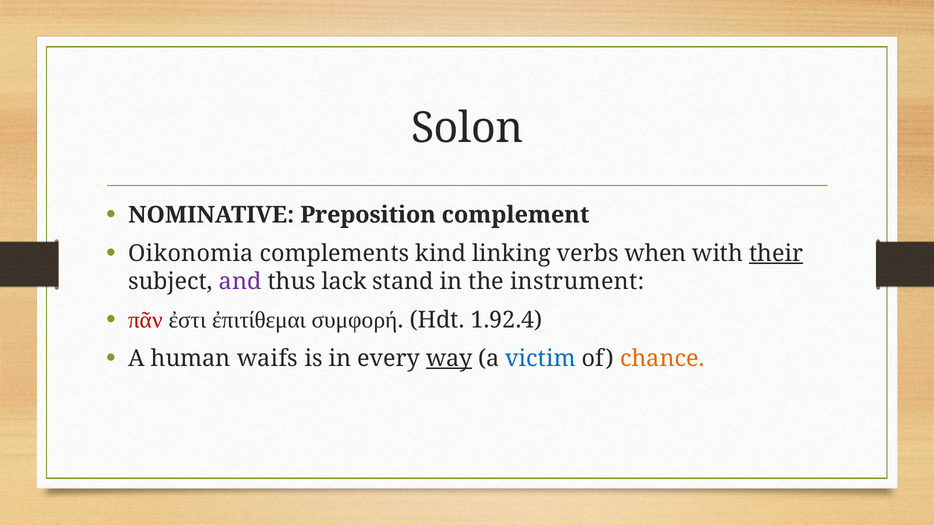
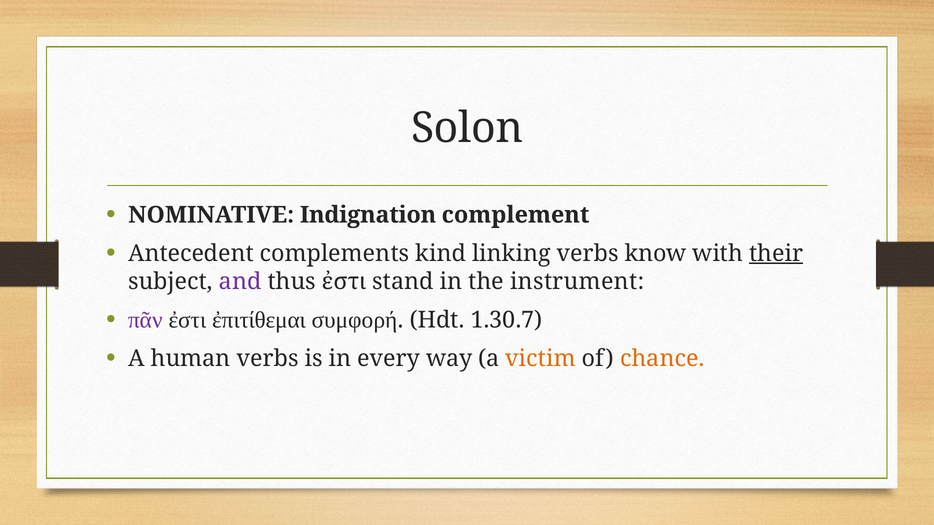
Preposition: Preposition -> Indignation
Oikonomia: Oikonomia -> Antecedent
when: when -> know
thus lack: lack -> ἐστι
πᾶν colour: red -> purple
1.92.4: 1.92.4 -> 1.30.7
human waifs: waifs -> verbs
way underline: present -> none
victim colour: blue -> orange
